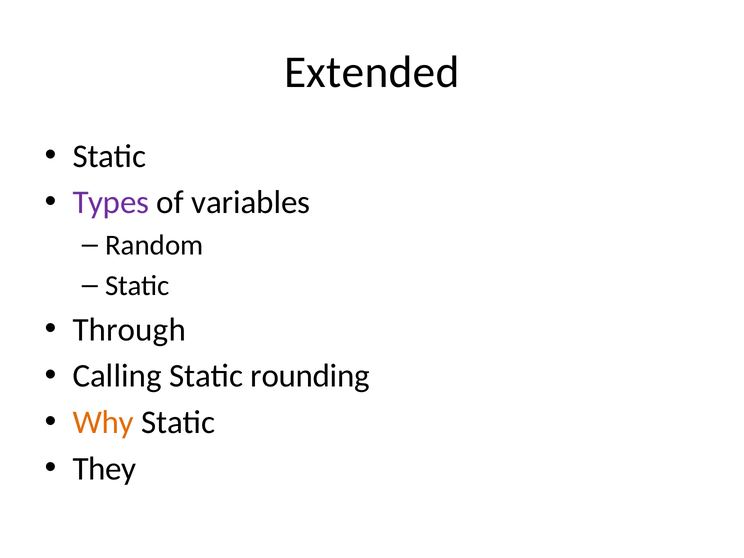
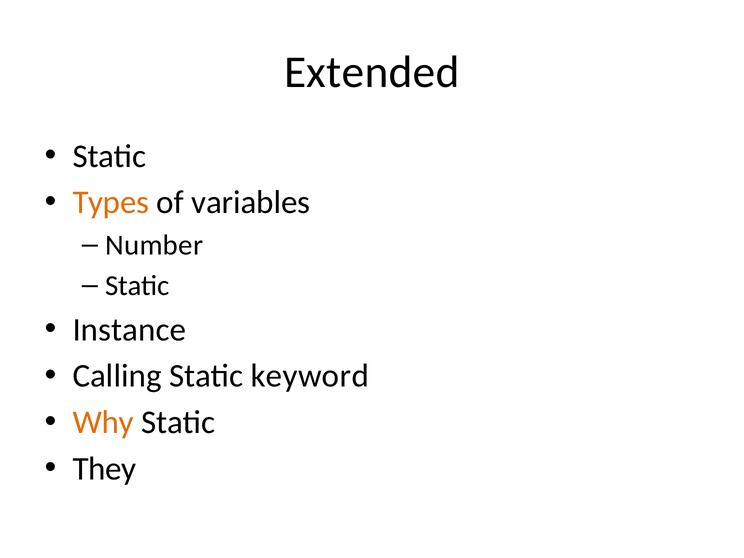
Types colour: purple -> orange
Random: Random -> Number
Through: Through -> Instance
rounding: rounding -> keyword
